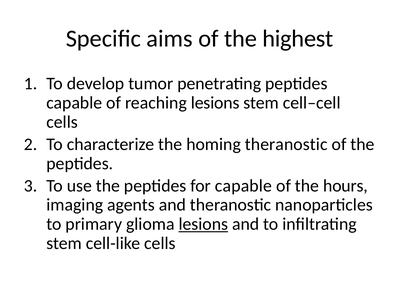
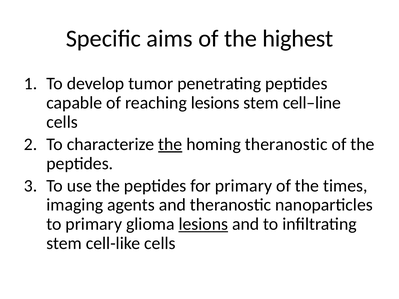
cell–cell: cell–cell -> cell–line
the at (170, 144) underline: none -> present
for capable: capable -> primary
hours: hours -> times
